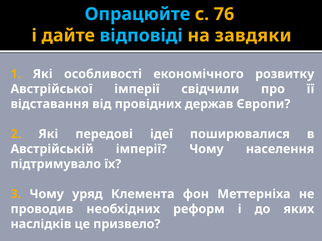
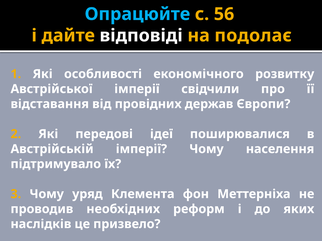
76: 76 -> 56
відповіді colour: light blue -> white
завдяки: завдяки -> подолає
